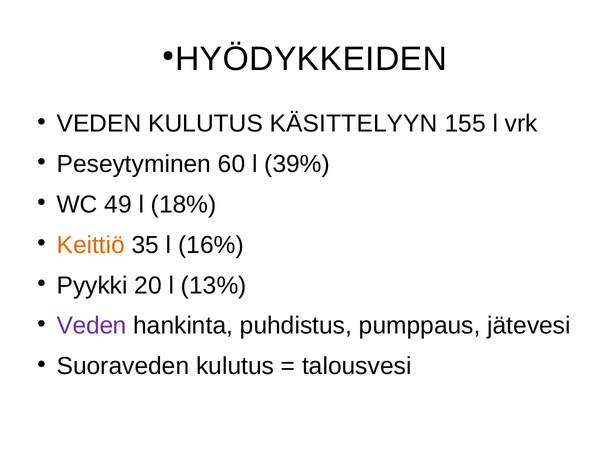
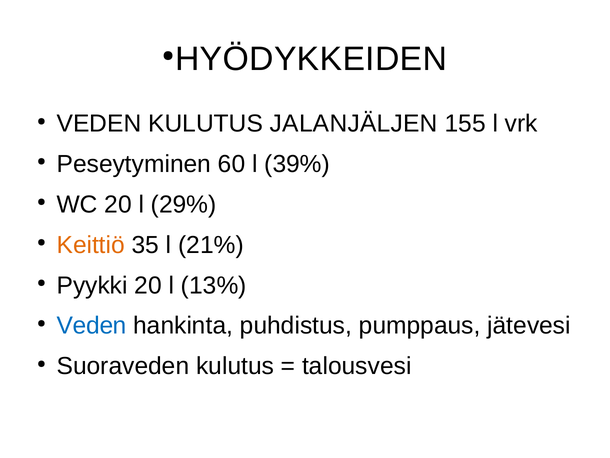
KÄSITTELYYN: KÄSITTELYYN -> JALANJÄLJEN
WC 49: 49 -> 20
18%: 18% -> 29%
16%: 16% -> 21%
Veden at (92, 325) colour: purple -> blue
